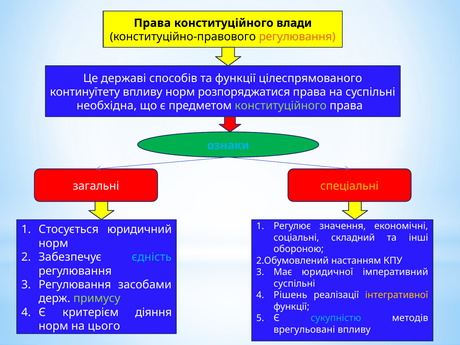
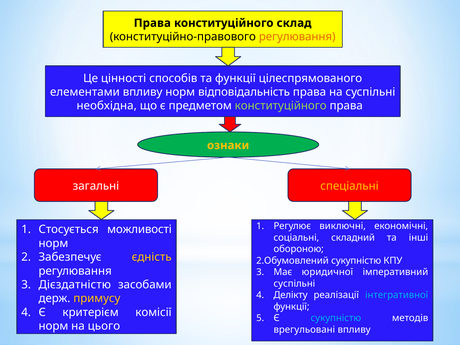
влади: влади -> склад
державі: державі -> цінності
континуїтету: континуїтету -> елементами
розпоряджатися: розпоряджатися -> відповідальність
ознаки colour: light blue -> yellow
значення: значення -> виключні
юридичний: юридичний -> можливості
єдність colour: light blue -> yellow
настанням at (356, 261): настанням -> сукупністю
Регулювання at (75, 285): Регулювання -> Дієздатністю
Рішень: Рішень -> Делікту
інтегративної colour: yellow -> light blue
примусу colour: light green -> yellow
діяння: діяння -> комісії
